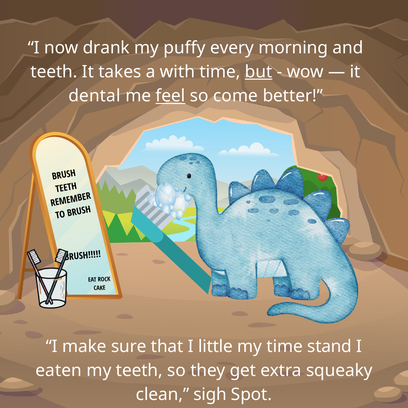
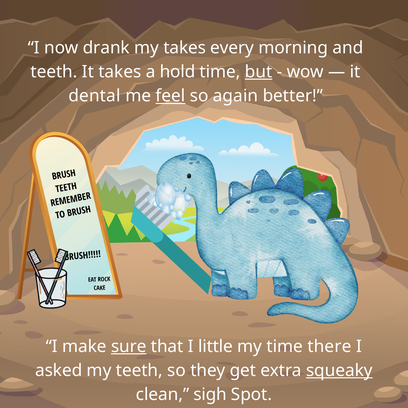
my puffy: puffy -> takes
with: with -> hold
come: come -> again
sure underline: none -> present
stand: stand -> there
eaten: eaten -> asked
squeaky underline: none -> present
